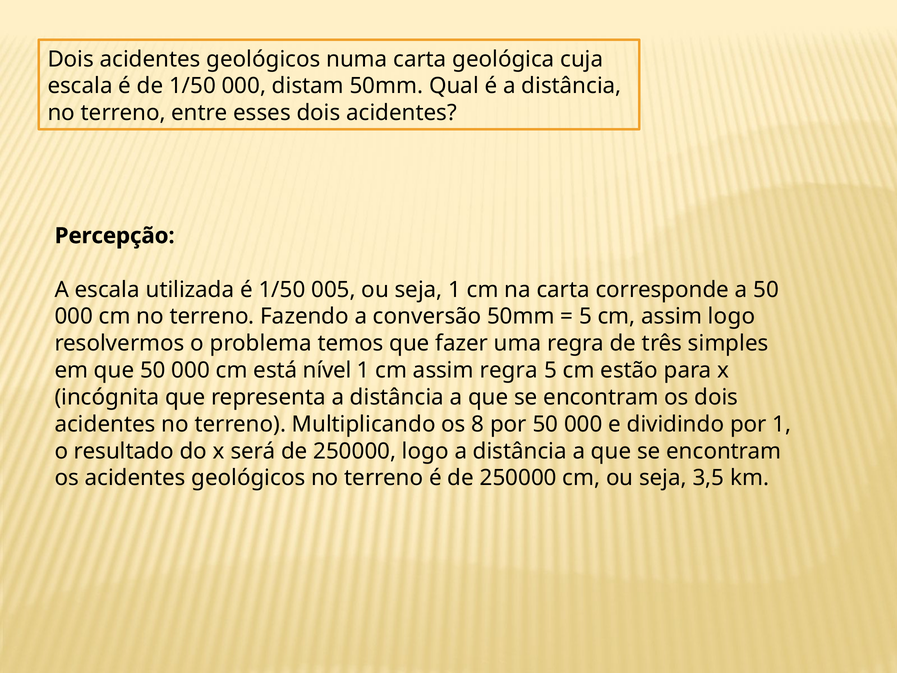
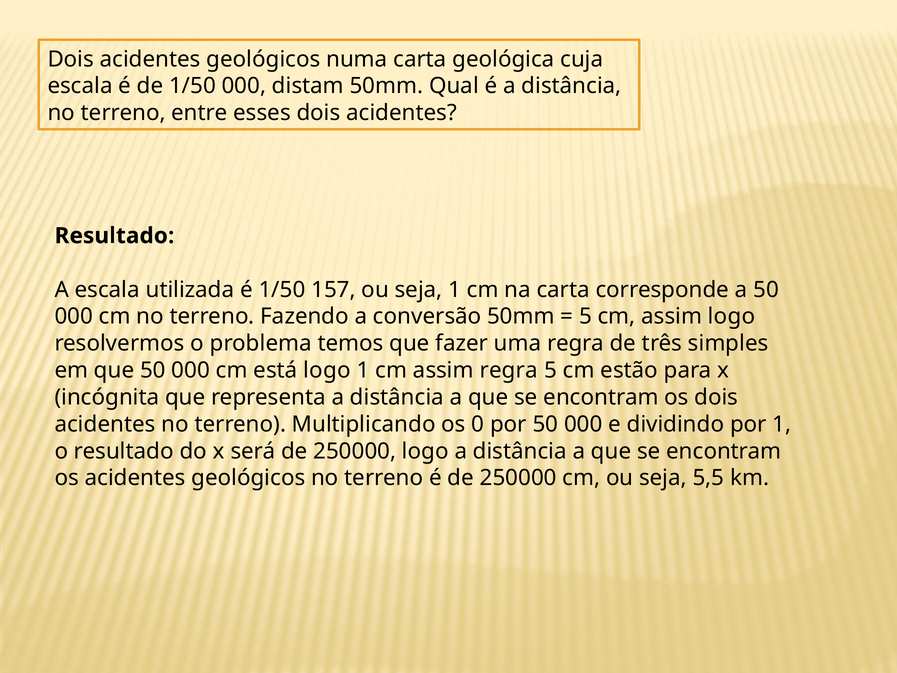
Percepção at (115, 236): Percepção -> Resultado
005: 005 -> 157
está nível: nível -> logo
8: 8 -> 0
3,5: 3,5 -> 5,5
